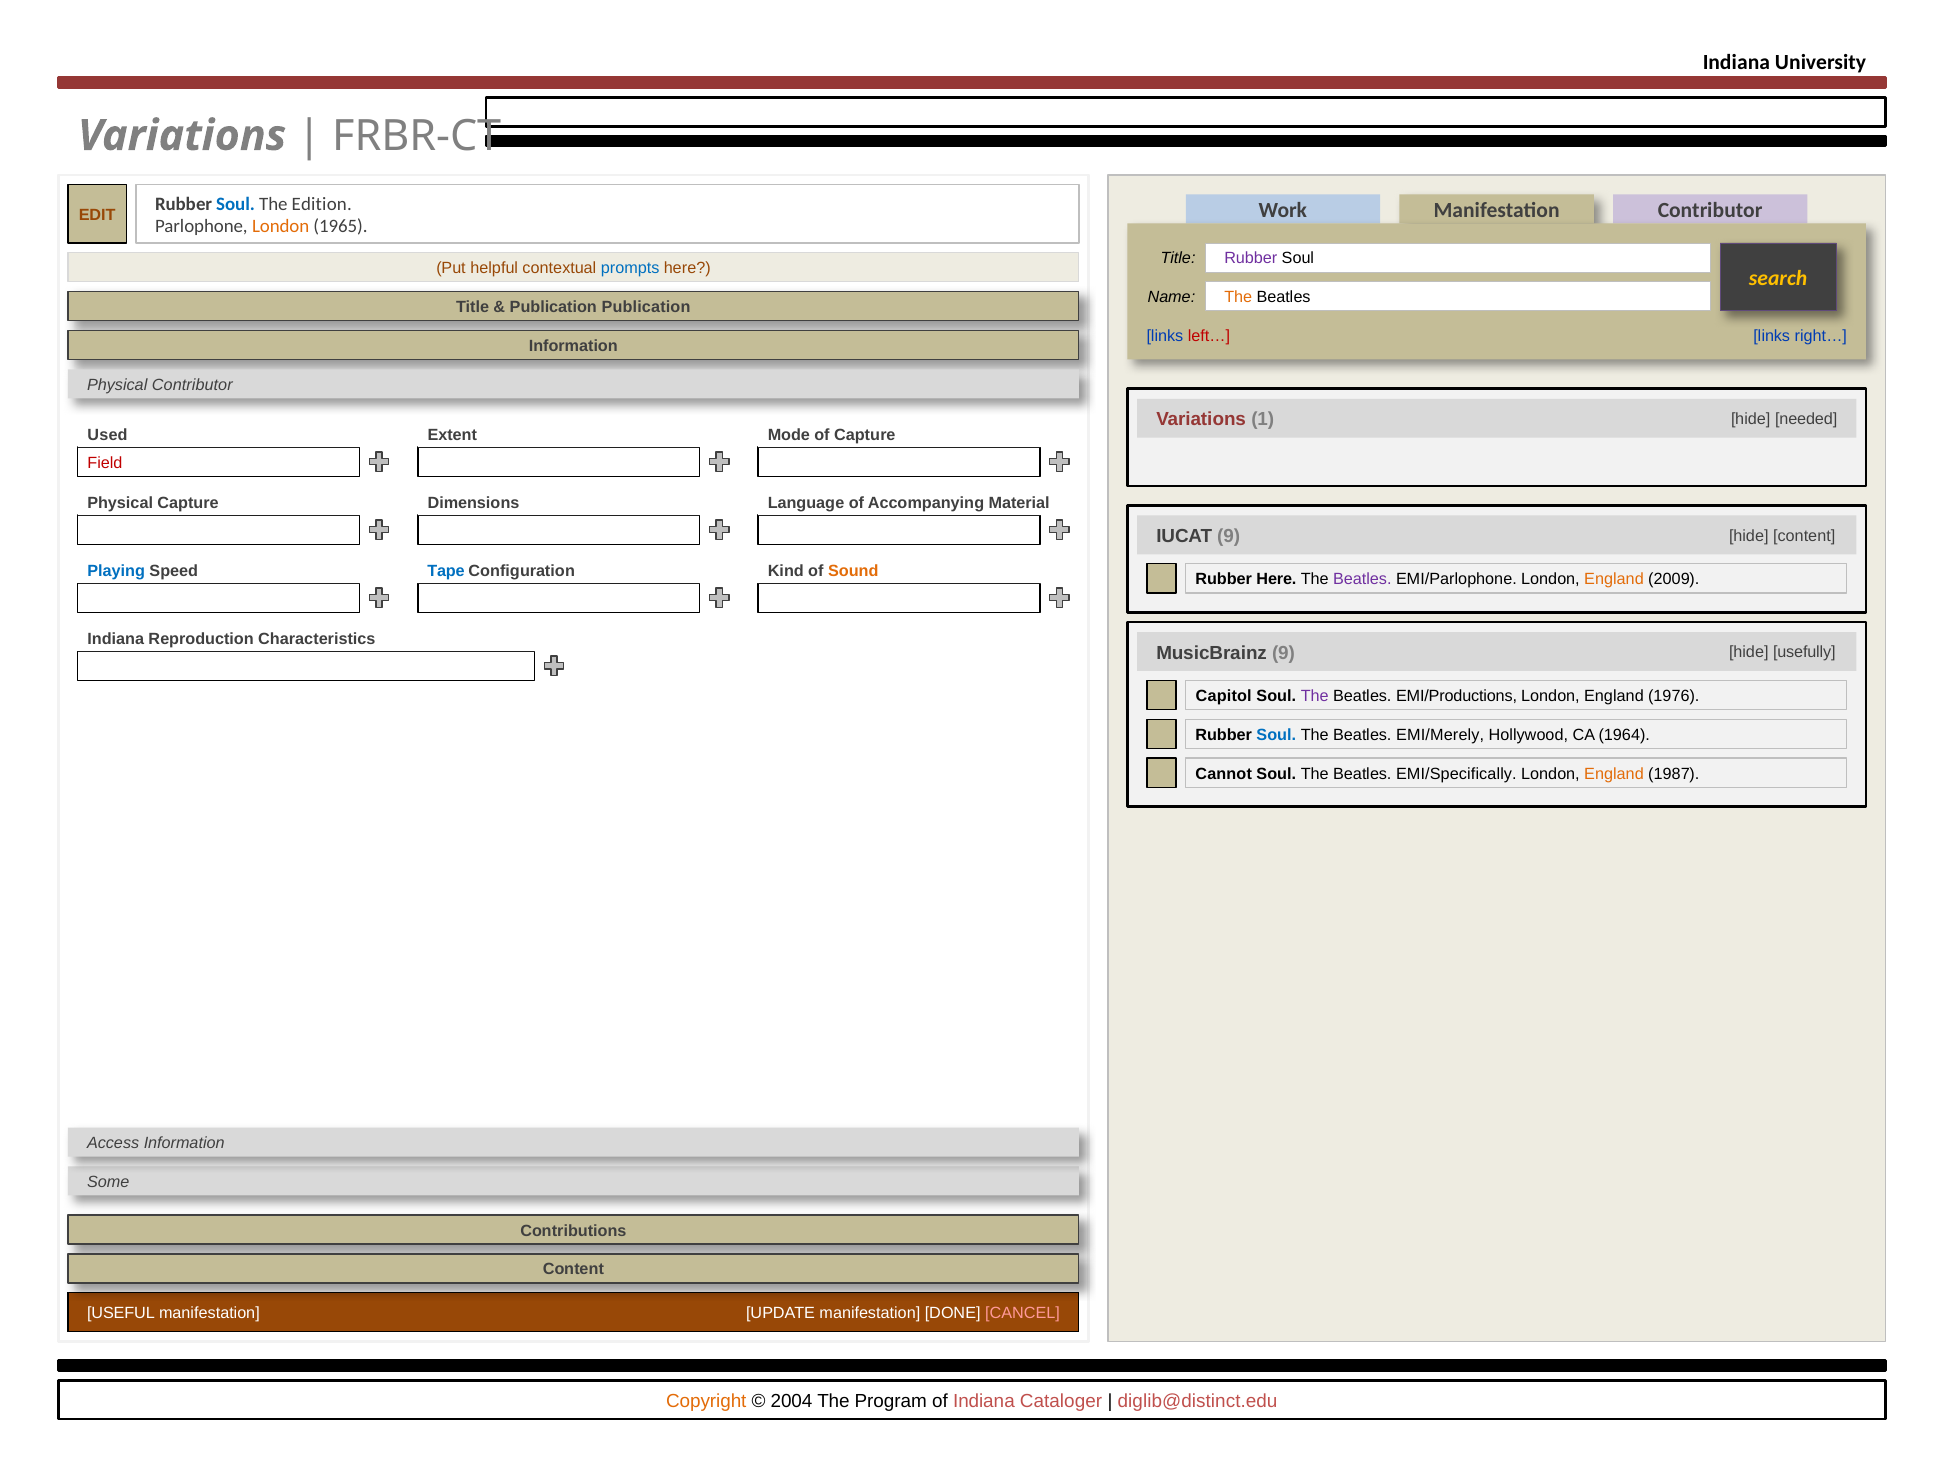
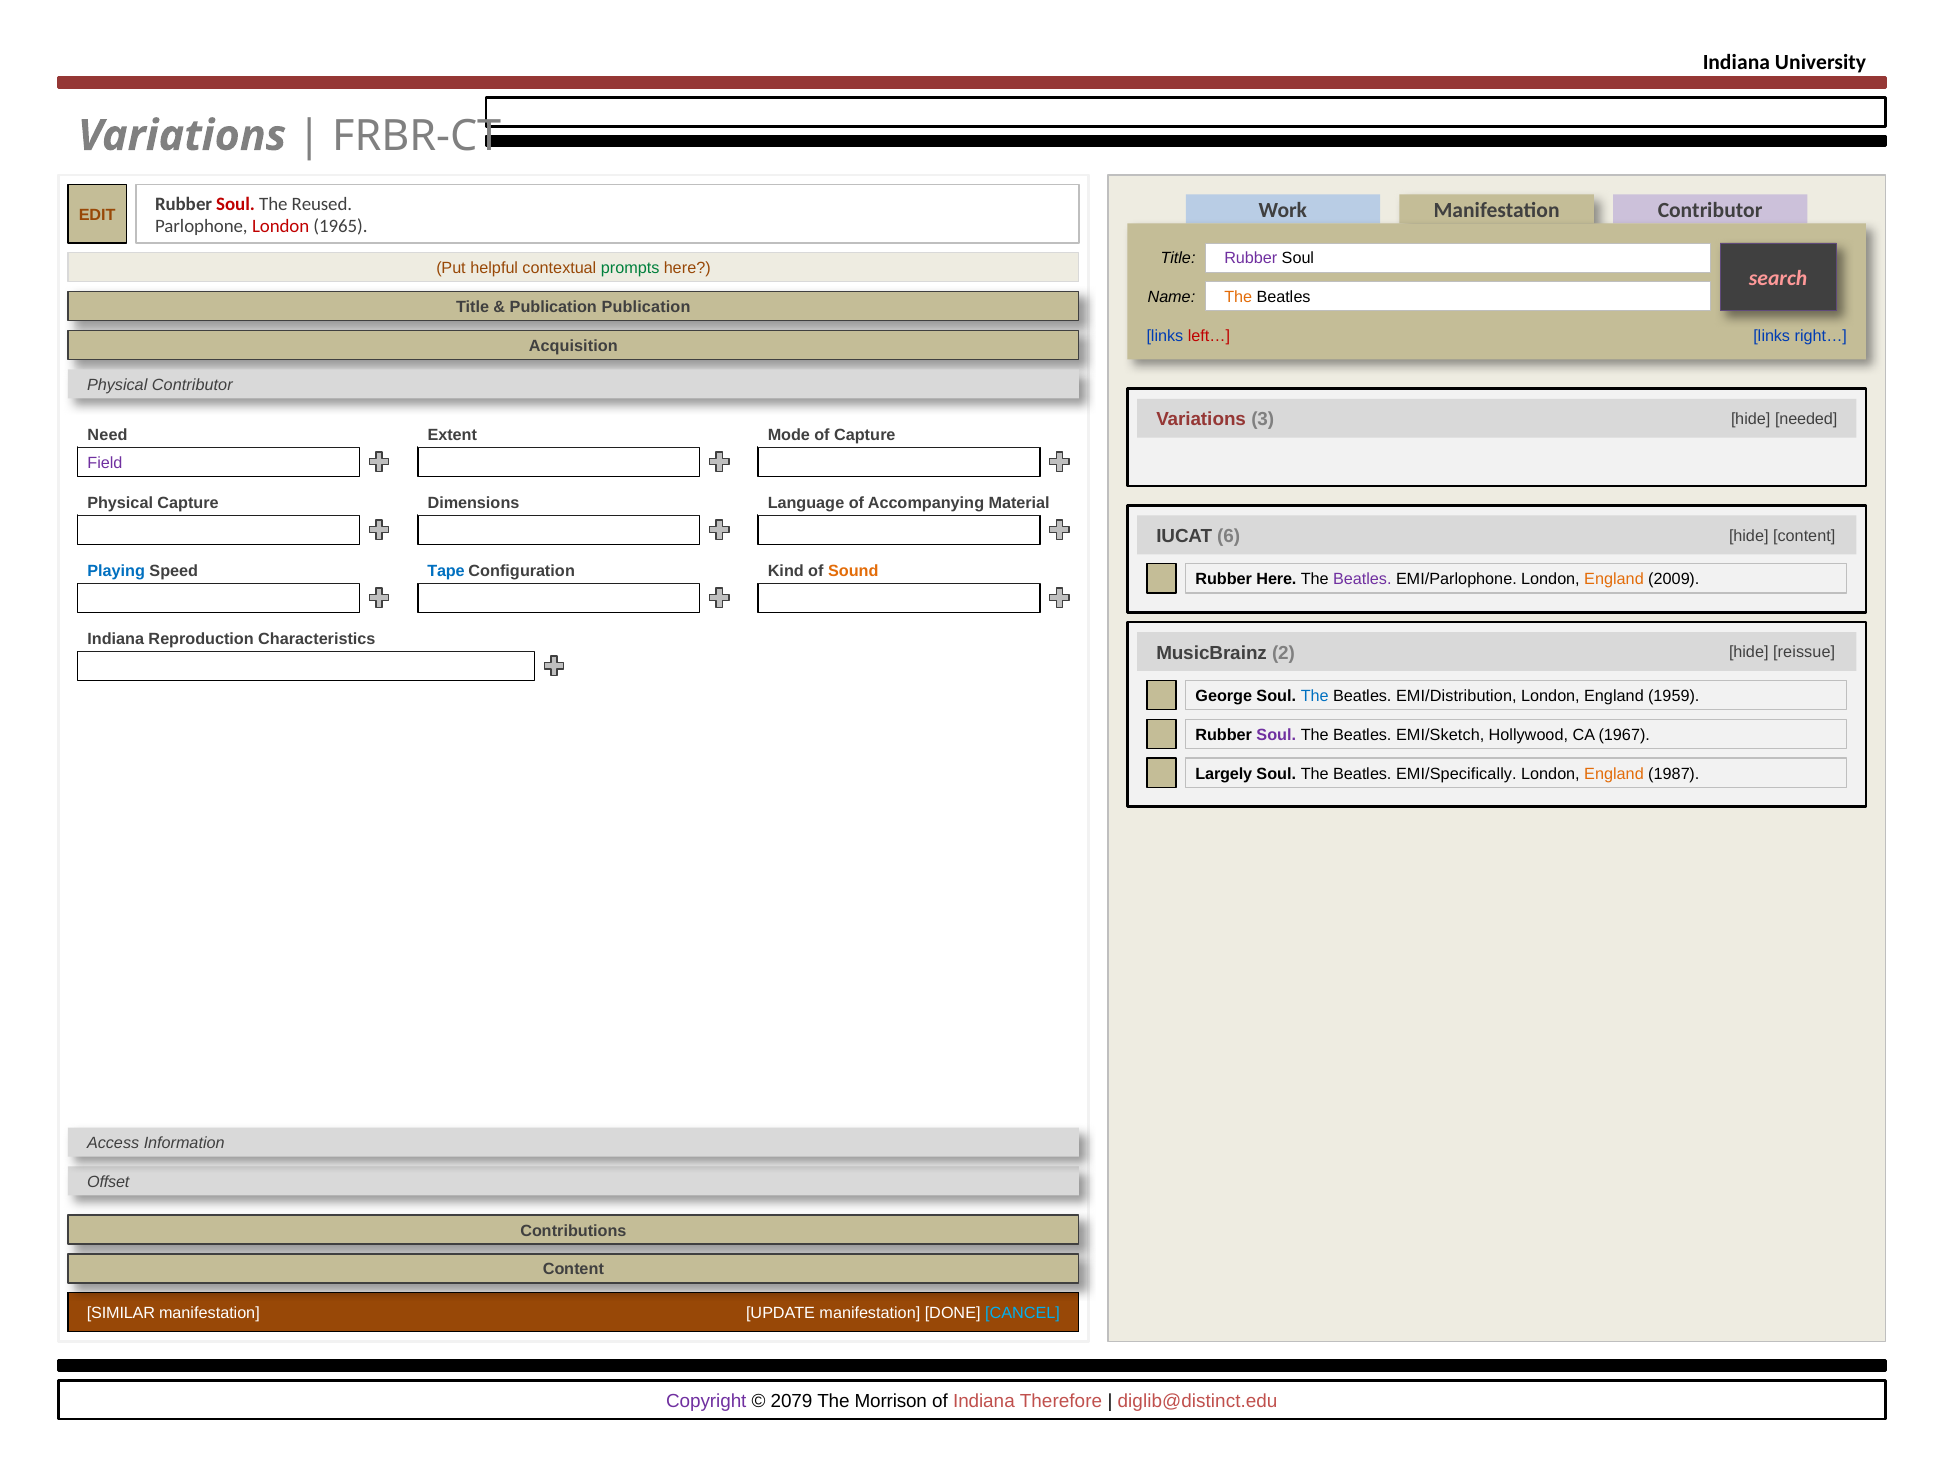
Soul at (236, 204) colour: blue -> red
Edition: Edition -> Reused
London at (281, 226) colour: orange -> red
prompts colour: blue -> green
search colour: yellow -> pink
Information at (573, 346): Information -> Acquisition
1: 1 -> 3
Used: Used -> Need
Field at (105, 463) colour: red -> purple
IUCAT 9: 9 -> 6
MusicBrainz 9: 9 -> 2
usefully: usefully -> reissue
Capitol: Capitol -> George
The at (1315, 696) colour: purple -> blue
EMI/Productions: EMI/Productions -> EMI/Distribution
1976: 1976 -> 1959
Soul at (1276, 735) colour: blue -> purple
EMI/Merely: EMI/Merely -> EMI/Sketch
1964: 1964 -> 1967
Cannot: Cannot -> Largely
Some: Some -> Offset
USEFUL: USEFUL -> SIMILAR
CANCEL colour: pink -> light blue
Copyright colour: orange -> purple
2004: 2004 -> 2079
Program: Program -> Morrison
Cataloger: Cataloger -> Therefore
